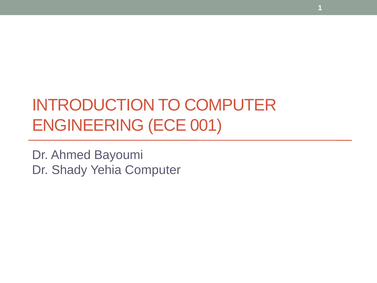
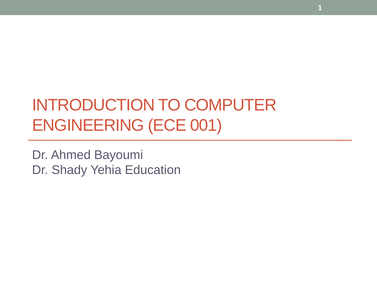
Yehia Computer: Computer -> Education
